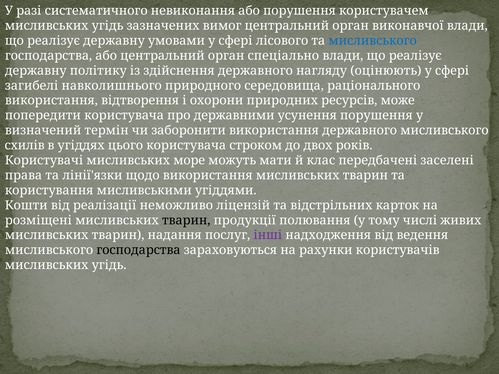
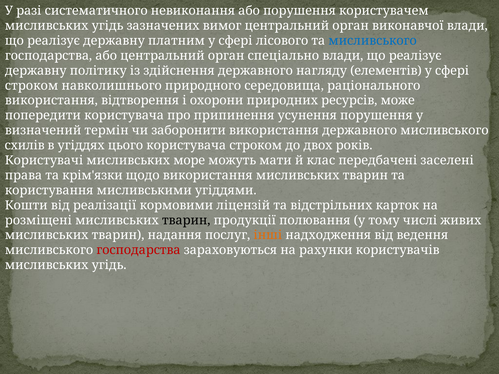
умовами: умовами -> платним
оцінюють: оцінюють -> елементів
загибелі at (32, 86): загибелі -> строком
державними: державними -> припинення
лінії'язки: лінії'язки -> крім'язки
неможливо: неможливо -> кормовими
інші colour: purple -> orange
господарства at (138, 250) colour: black -> red
